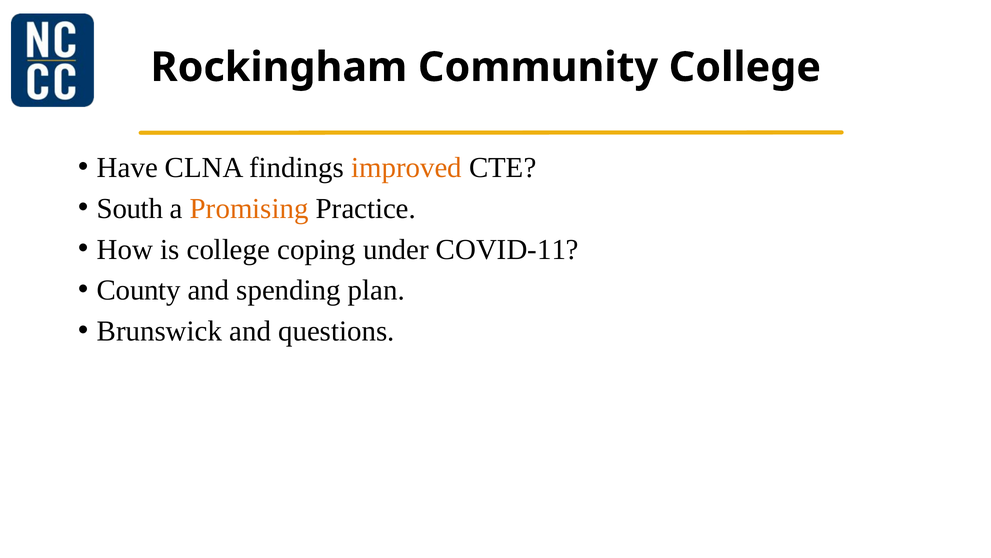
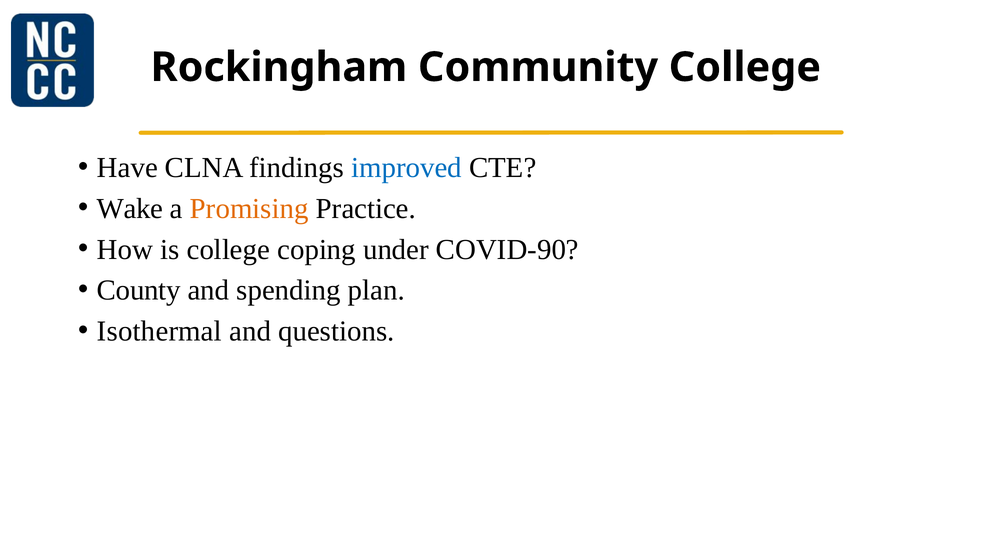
improved colour: orange -> blue
South: South -> Wake
COVID-11: COVID-11 -> COVID-90
Brunswick: Brunswick -> Isothermal
